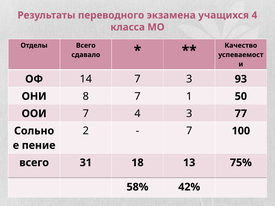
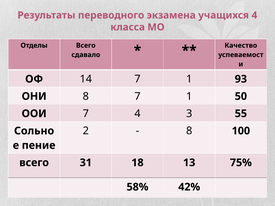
14 7 3: 3 -> 1
77: 77 -> 55
7 at (189, 131): 7 -> 8
